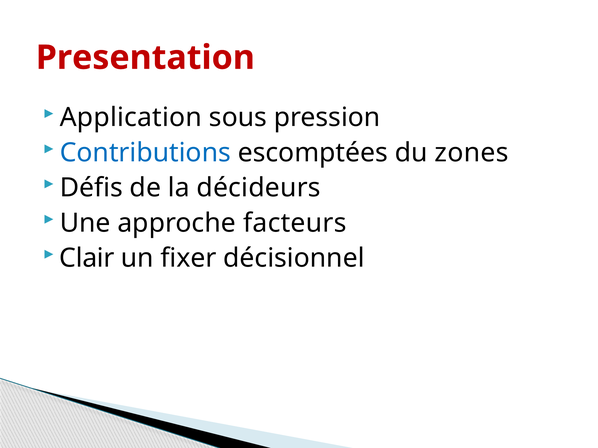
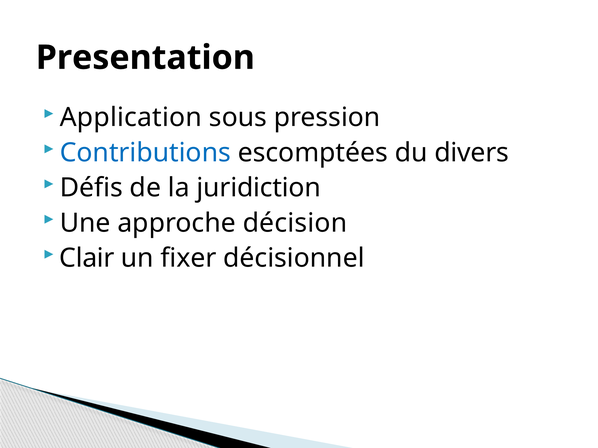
Presentation colour: red -> black
zones: zones -> divers
décideurs: décideurs -> juridiction
facteurs: facteurs -> décision
